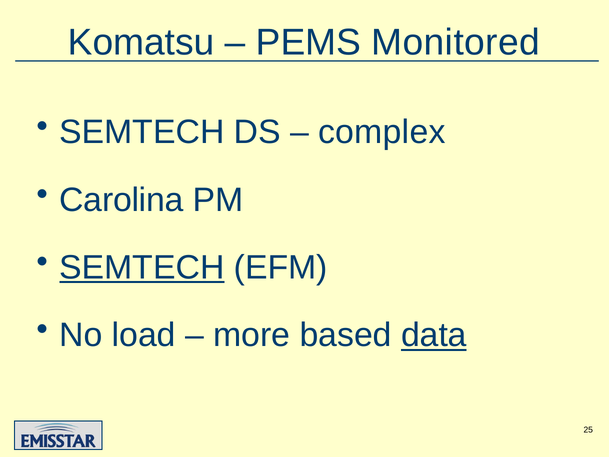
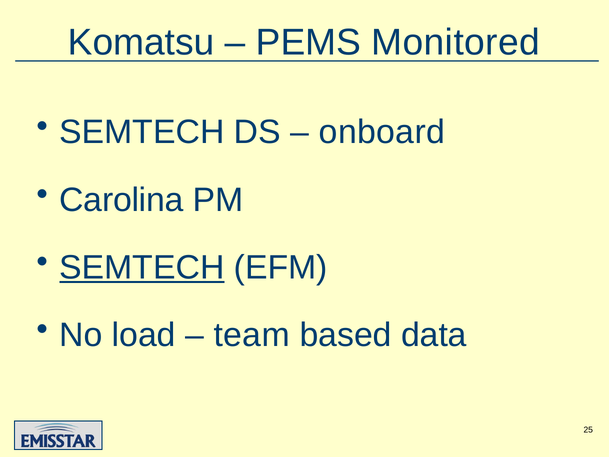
complex: complex -> onboard
more: more -> team
data underline: present -> none
